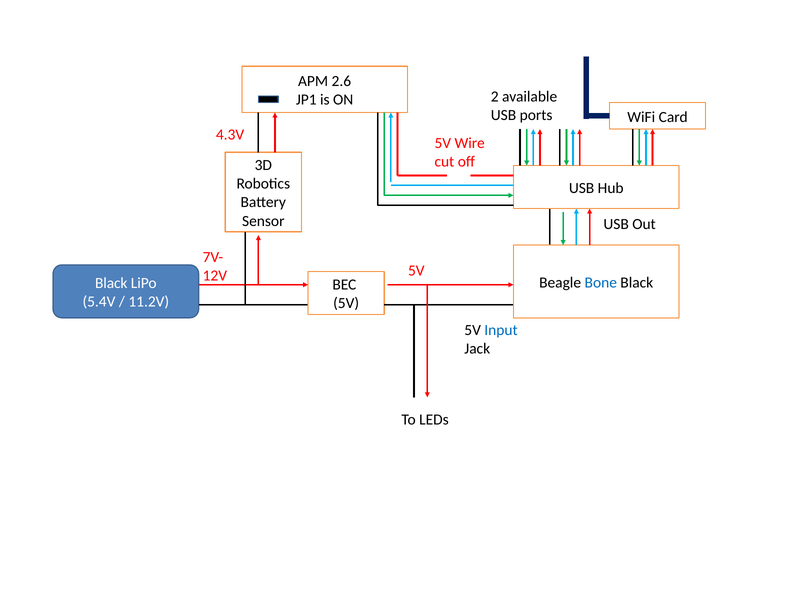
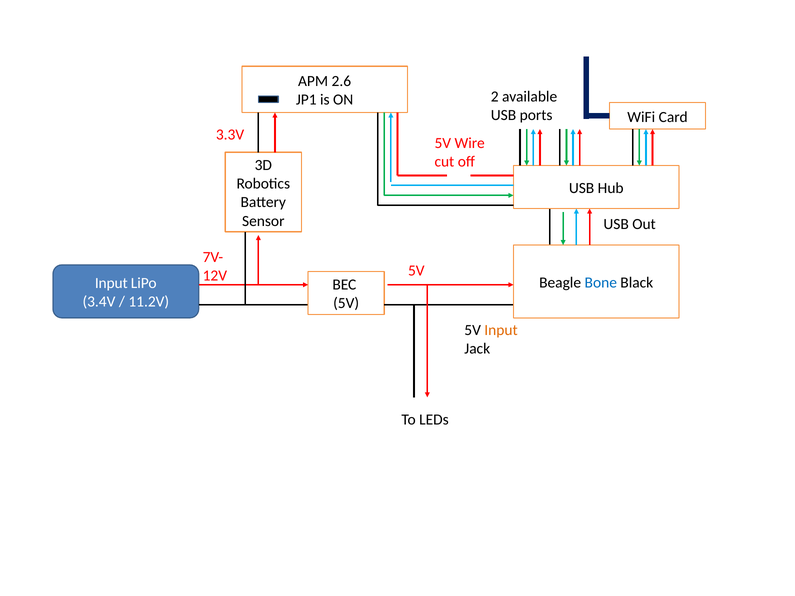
4.3V: 4.3V -> 3.3V
Black at (111, 283): Black -> Input
5.4V: 5.4V -> 3.4V
Input at (501, 330) colour: blue -> orange
